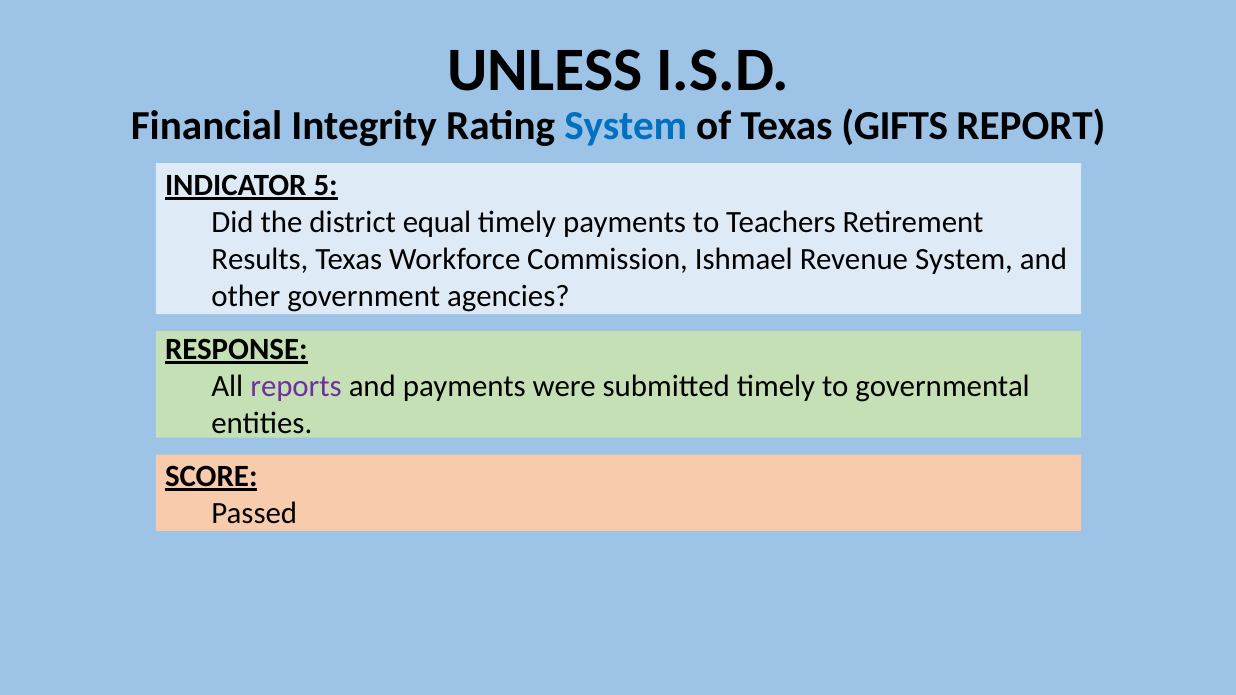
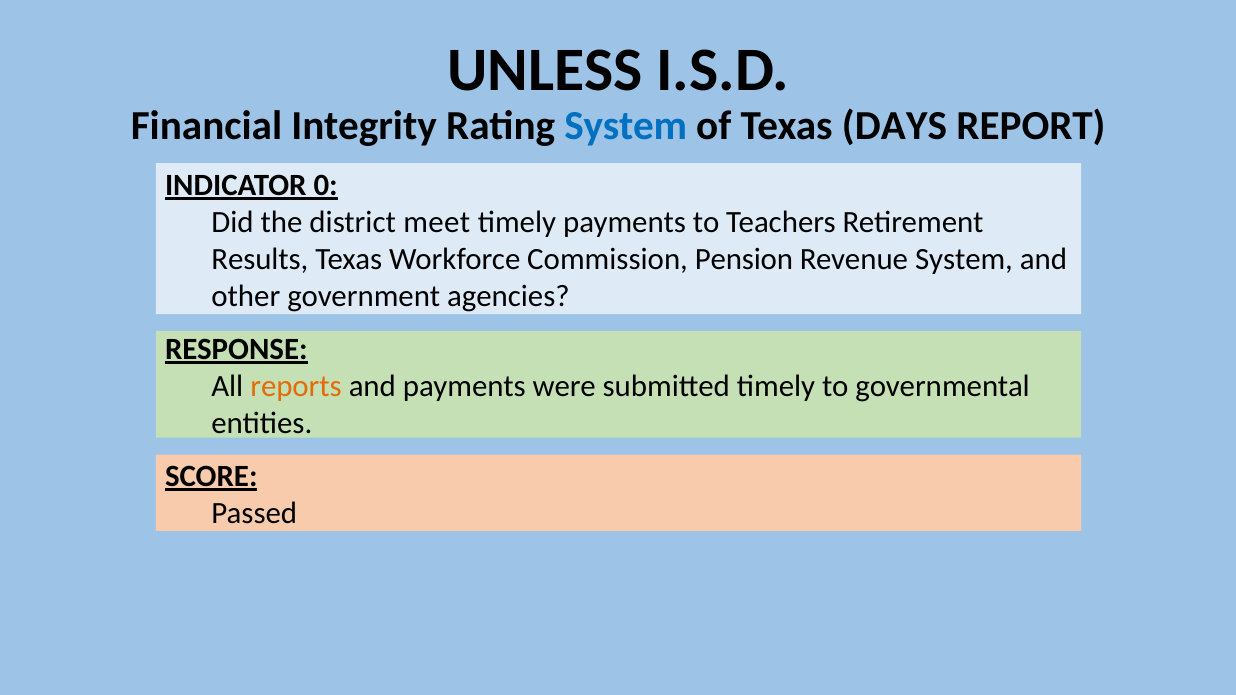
GIFTS: GIFTS -> DAYS
5: 5 -> 0
equal: equal -> meet
Ishmael: Ishmael -> Pension
reports colour: purple -> orange
